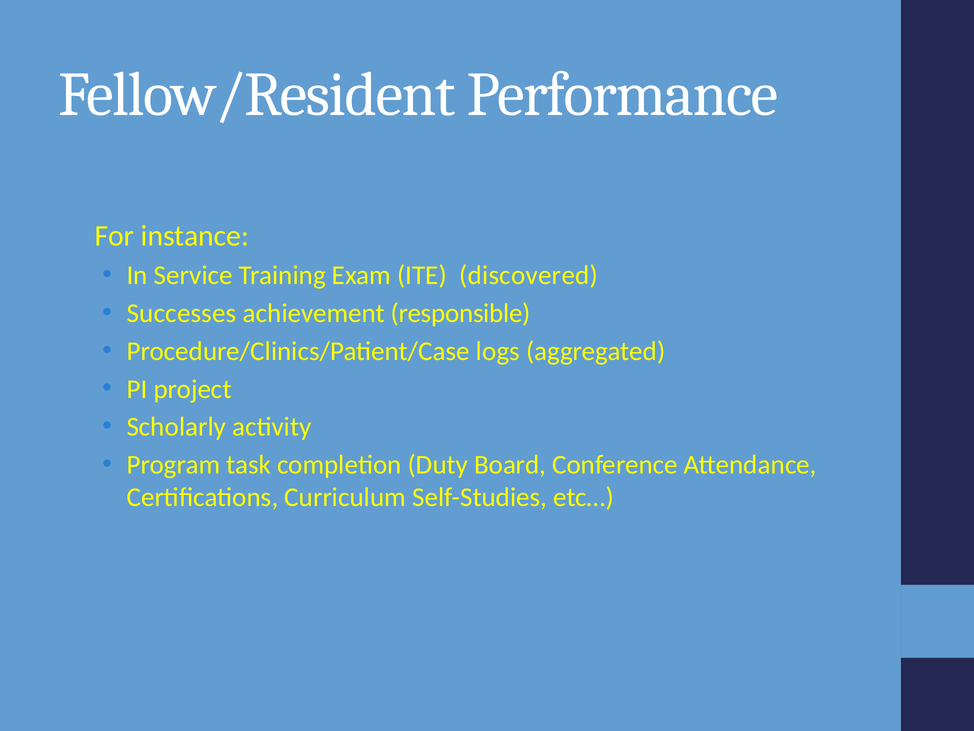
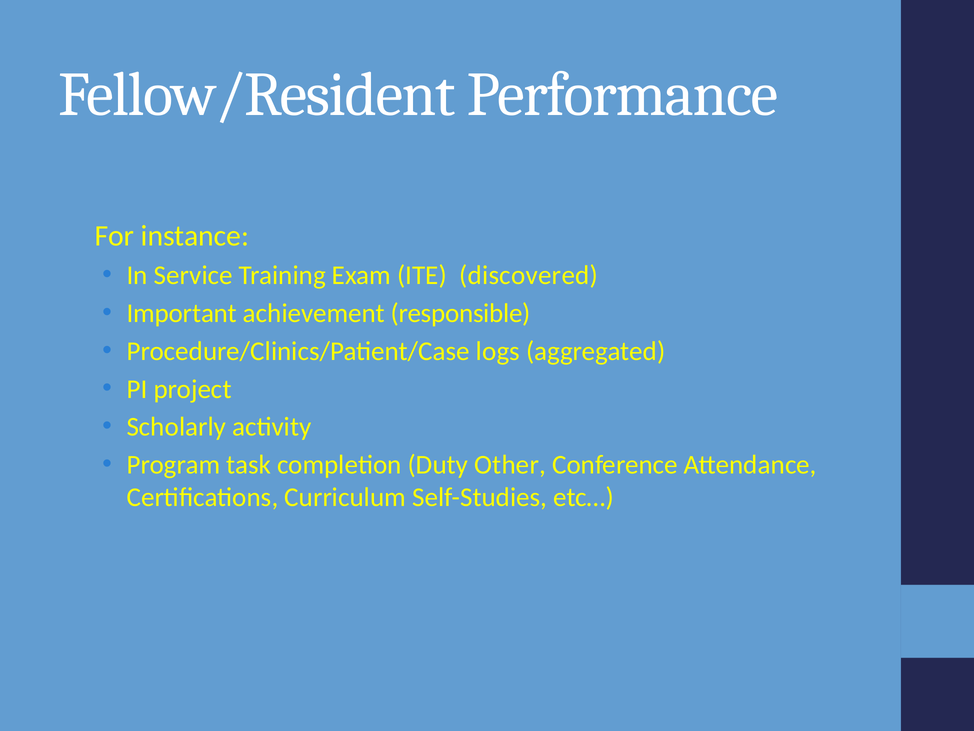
Successes: Successes -> Important
Board: Board -> Other
